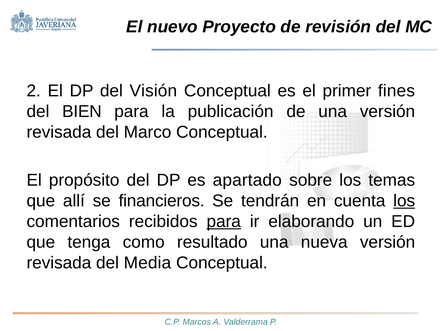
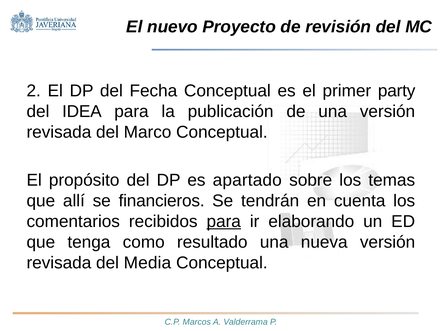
Visión: Visión -> Fecha
fines: fines -> party
BIEN: BIEN -> IDEA
los at (404, 201) underline: present -> none
